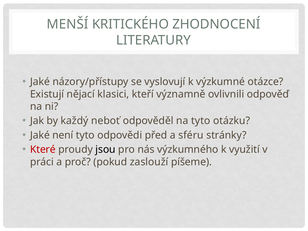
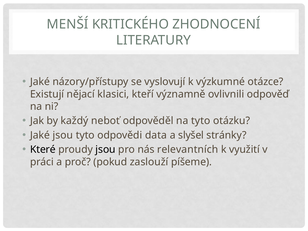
Jaké není: není -> jsou
před: před -> data
sféru: sféru -> slyšel
Které colour: red -> black
výzkumného: výzkumného -> relevantních
